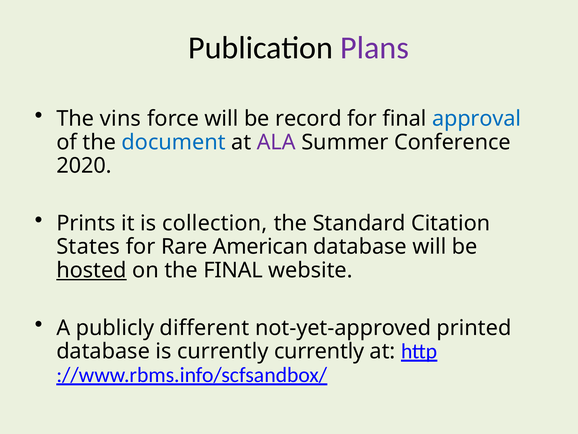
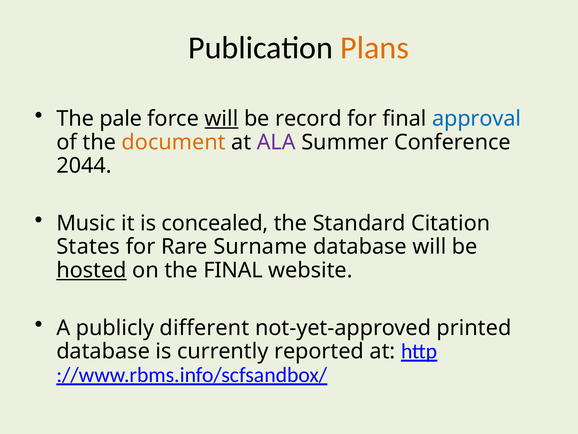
Plans colour: purple -> orange
vins: vins -> pale
will at (221, 119) underline: none -> present
document colour: blue -> orange
2020: 2020 -> 2044
Prints: Prints -> Music
collection: collection -> concealed
American: American -> Surname
currently currently: currently -> reported
